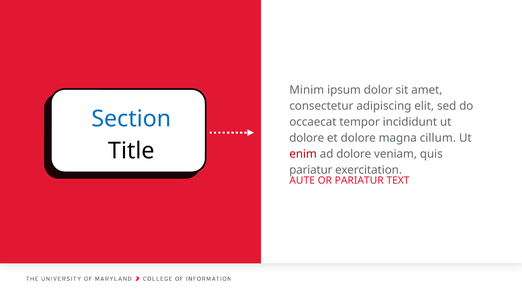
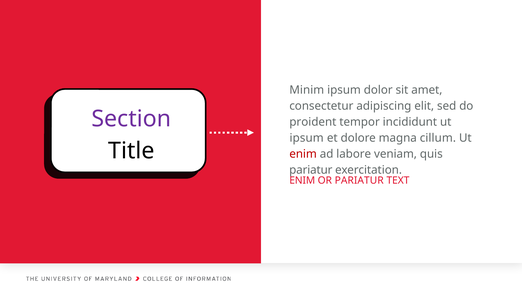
Section colour: blue -> purple
occaecat: occaecat -> proident
dolore at (307, 138): dolore -> ipsum
ad dolore: dolore -> labore
AUTE at (302, 180): AUTE -> ENIM
